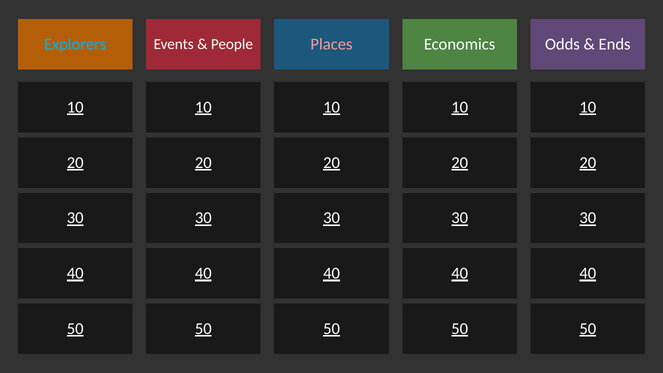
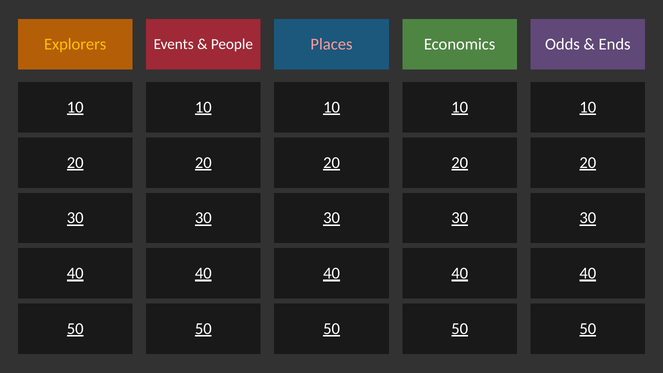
Explorers colour: light blue -> yellow
